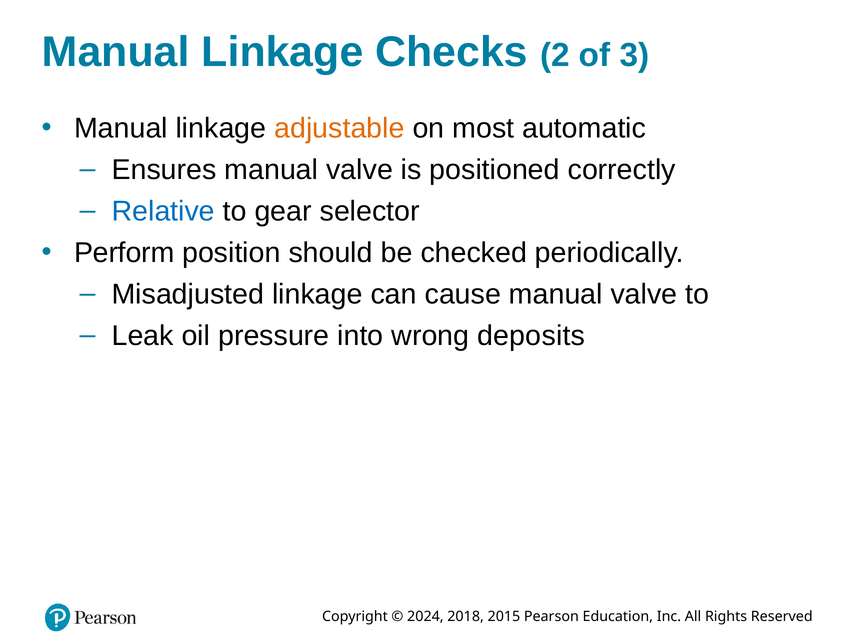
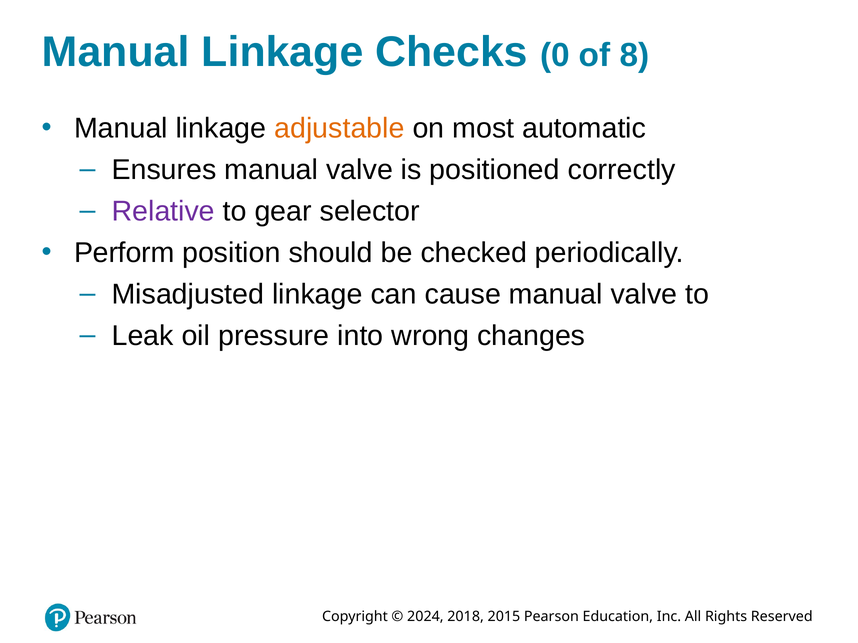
2: 2 -> 0
3: 3 -> 8
Relative colour: blue -> purple
deposits: deposits -> changes
